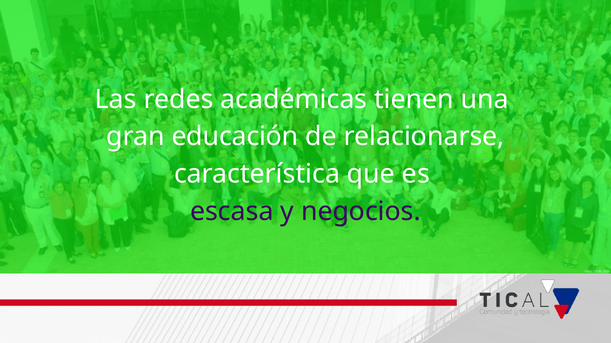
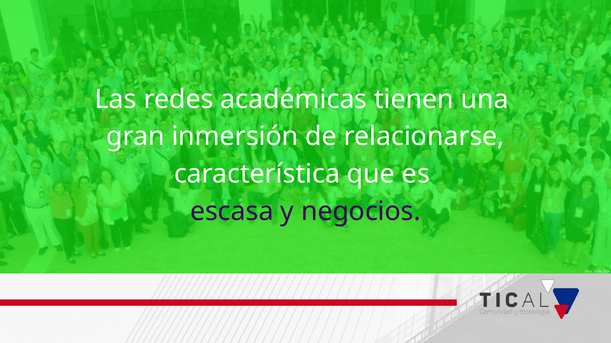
educación: educación -> inmersión
